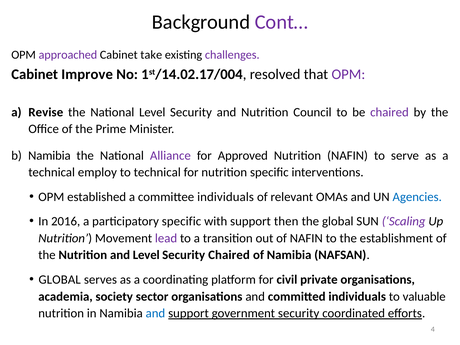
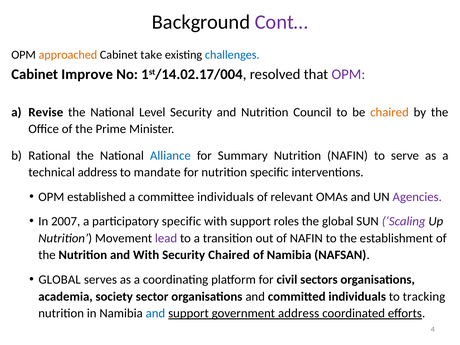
approached colour: purple -> orange
challenges colour: purple -> blue
chaired at (389, 112) colour: purple -> orange
Namibia at (49, 155): Namibia -> Rational
Alliance colour: purple -> blue
Approved: Approved -> Summary
technical employ: employ -> address
to technical: technical -> mandate
Agencies colour: blue -> purple
2016: 2016 -> 2007
then: then -> roles
and Level: Level -> With
private: private -> sectors
valuable: valuable -> tracking
government security: security -> address
